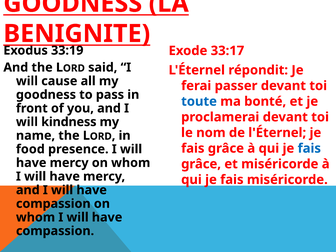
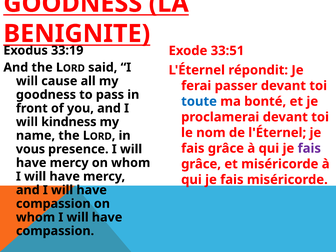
33:17: 33:17 -> 33:51
fais at (309, 148) colour: blue -> purple
food: food -> vous
